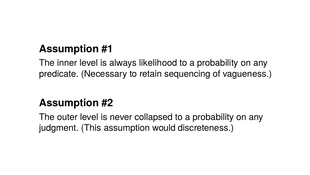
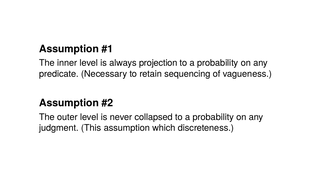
likelihood: likelihood -> projection
would: would -> which
